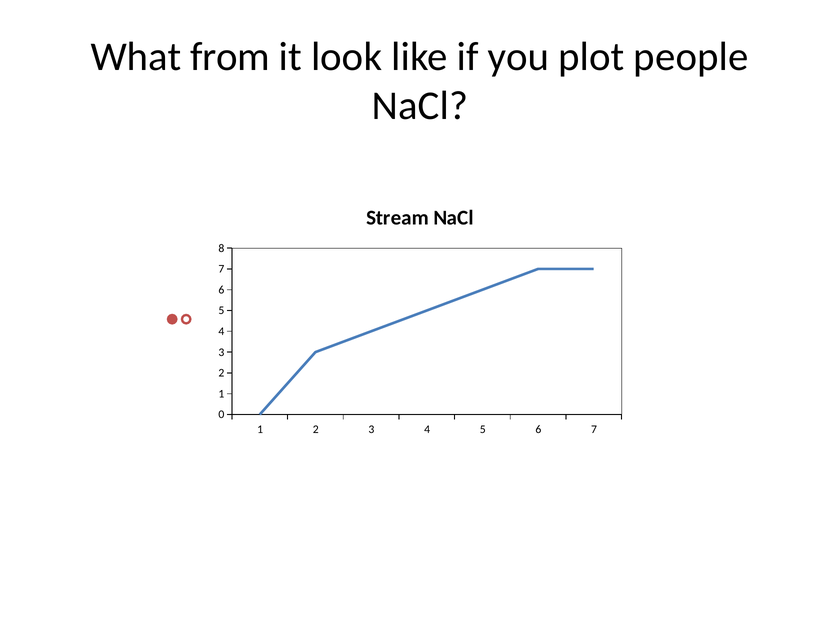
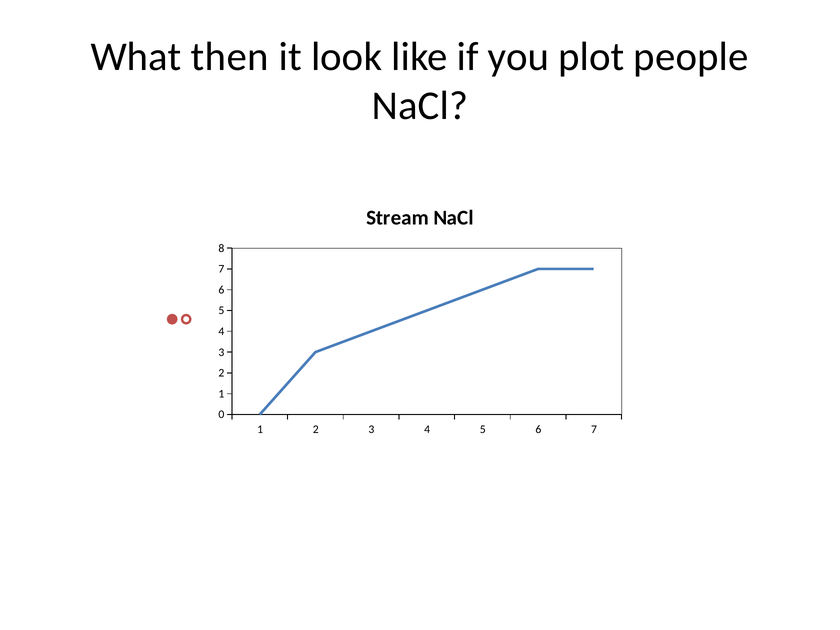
from: from -> then
